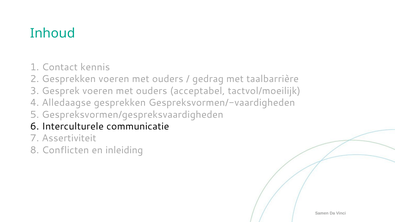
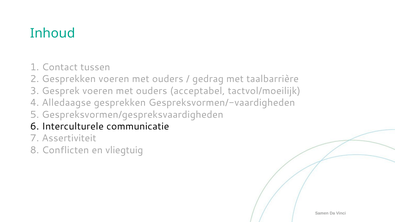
kennis: kennis -> tussen
inleiding: inleiding -> vliegtuig
